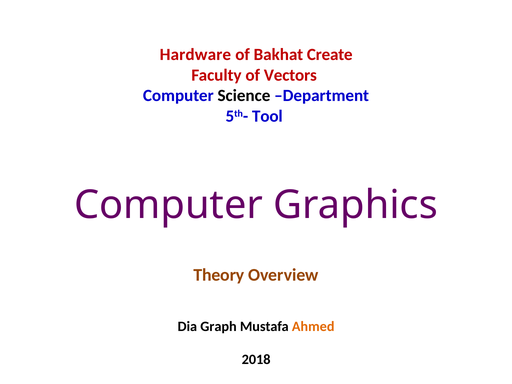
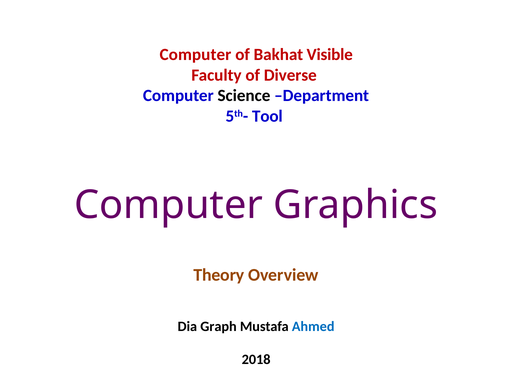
Hardware at (195, 55): Hardware -> Computer
Create: Create -> Visible
Vectors: Vectors -> Diverse
Ahmed colour: orange -> blue
